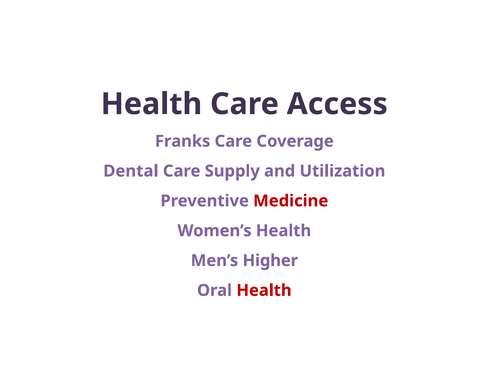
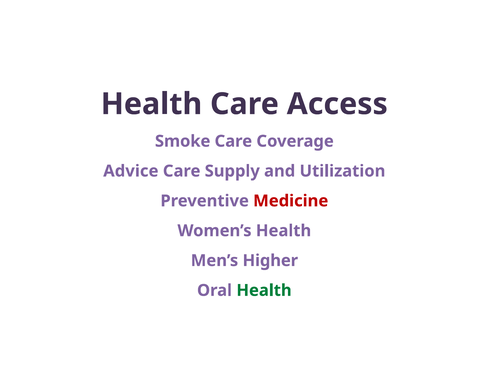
Franks: Franks -> Smoke
Dental: Dental -> Advice
Health at (264, 290) colour: red -> green
